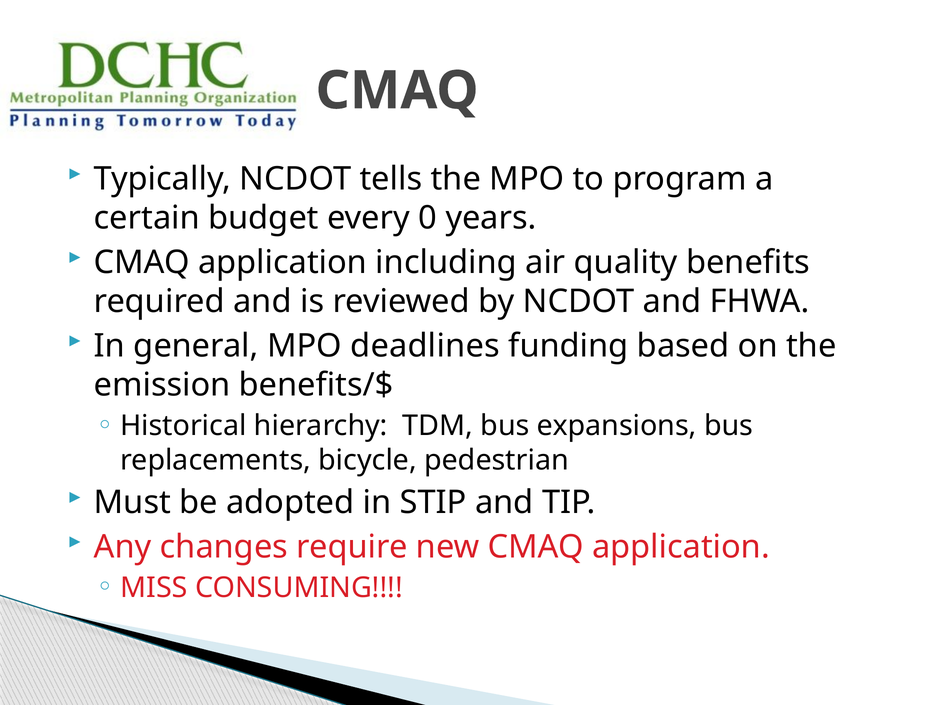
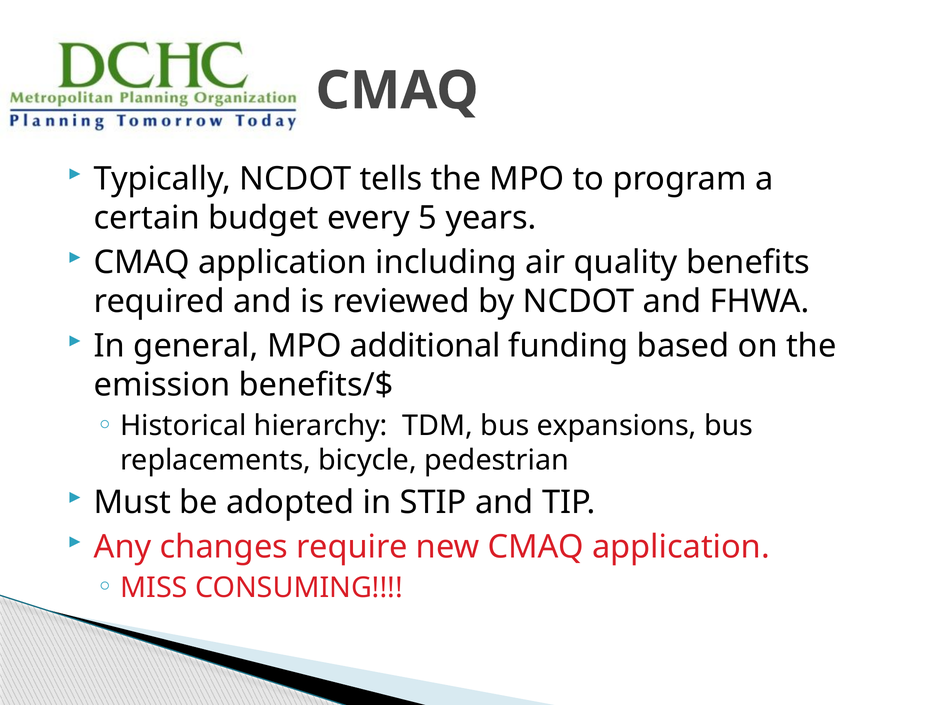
0: 0 -> 5
deadlines: deadlines -> additional
